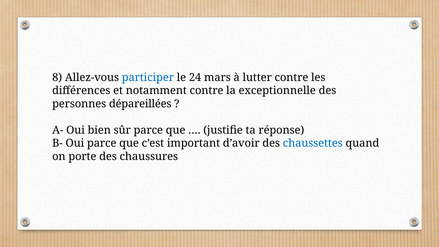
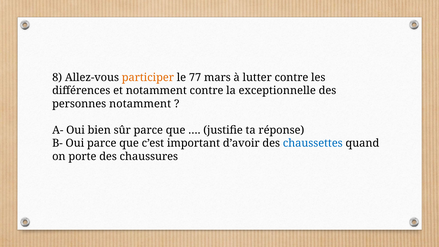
participer colour: blue -> orange
24: 24 -> 77
personnes dépareillées: dépareillées -> notamment
